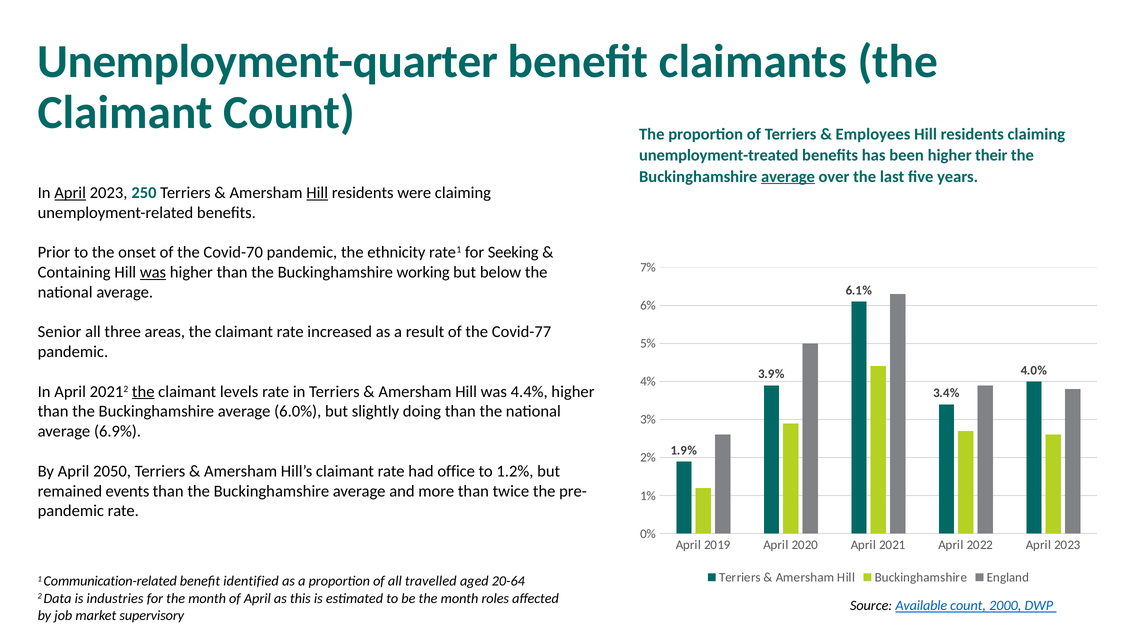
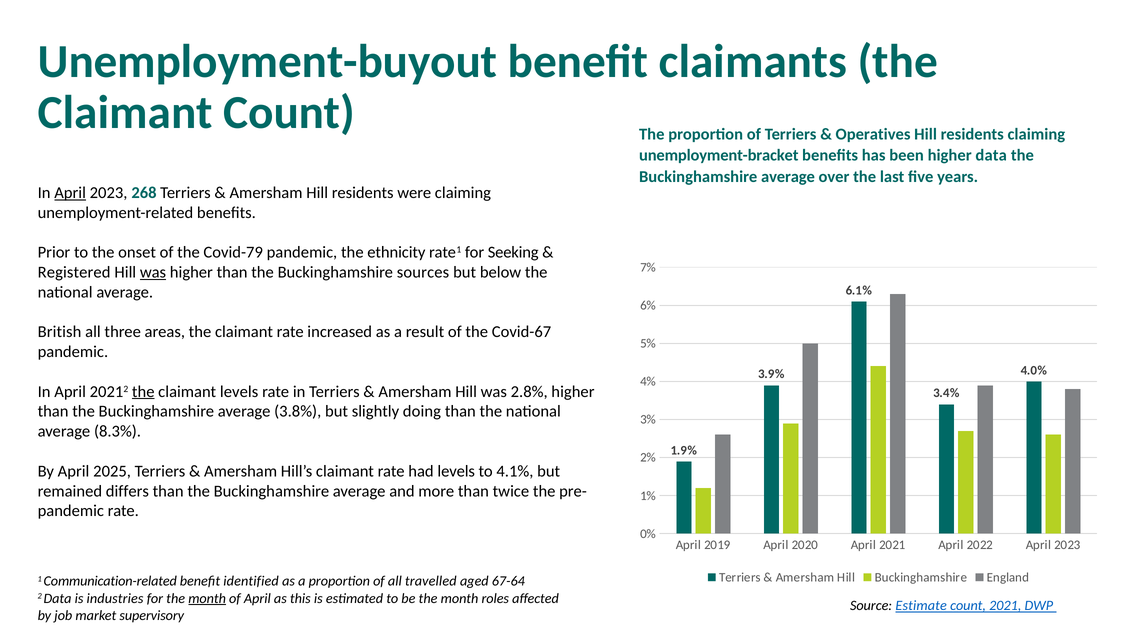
Unemployment-quarter: Unemployment-quarter -> Unemployment-buyout
Employees: Employees -> Operatives
unemployment-treated: unemployment-treated -> unemployment-bracket
higher their: their -> data
average at (788, 177) underline: present -> none
250: 250 -> 268
Hill at (317, 193) underline: present -> none
Covid-70: Covid-70 -> Covid-79
Containing: Containing -> Registered
working: working -> sources
Senior: Senior -> British
Covid-77: Covid-77 -> Covid-67
4.4%: 4.4% -> 2.8%
6.0%: 6.0% -> 3.8%
6.9%: 6.9% -> 8.3%
2050: 2050 -> 2025
had office: office -> levels
1.2%: 1.2% -> 4.1%
events: events -> differs
20-64: 20-64 -> 67-64
month at (207, 598) underline: none -> present
Available: Available -> Estimate
count 2000: 2000 -> 2021
